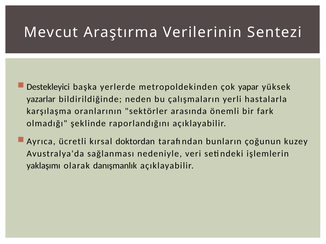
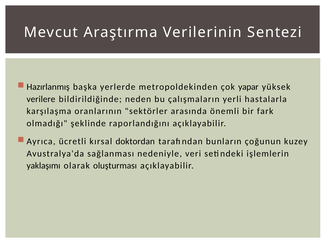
Destekleyici: Destekleyici -> Hazırlanmış
yazarlar: yazarlar -> verilere
danışmanlık: danışmanlık -> oluşturması
